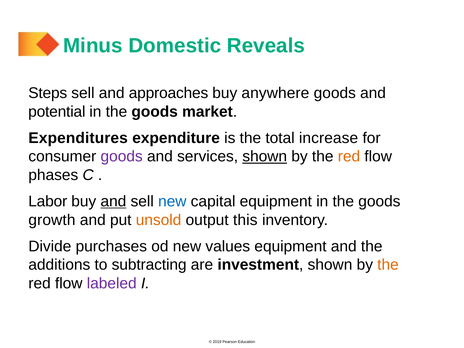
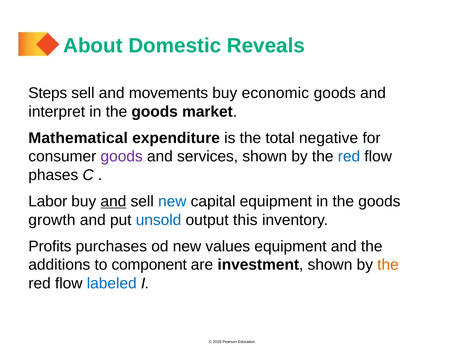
Minus: Minus -> About
approaches: approaches -> movements
anywhere: anywhere -> economic
potential: potential -> interpret
Expenditures: Expenditures -> Mathematical
increase: increase -> negative
shown at (265, 157) underline: present -> none
red at (349, 157) colour: orange -> blue
unsold colour: orange -> blue
Divide: Divide -> Profits
subtracting: subtracting -> component
labeled colour: purple -> blue
